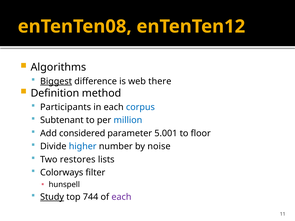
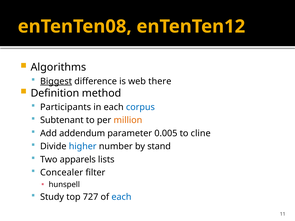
million colour: blue -> orange
considered: considered -> addendum
5.001: 5.001 -> 0.005
floor: floor -> cline
noise: noise -> stand
restores: restores -> apparels
Colorways: Colorways -> Concealer
Study underline: present -> none
744: 744 -> 727
each at (121, 197) colour: purple -> blue
